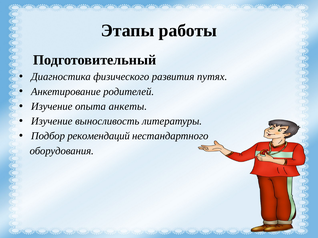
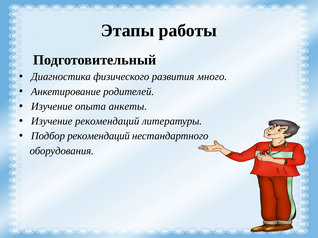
путях: путях -> много
Изучение выносливость: выносливость -> рекомендаций
